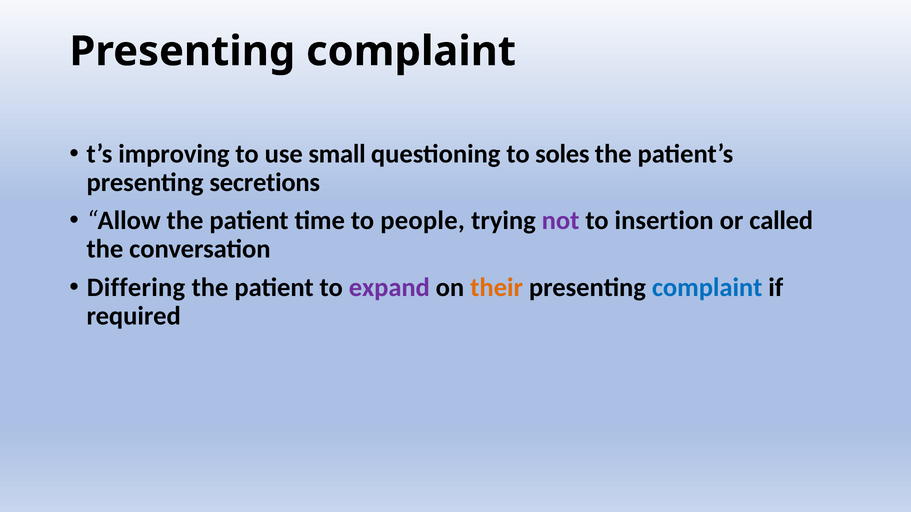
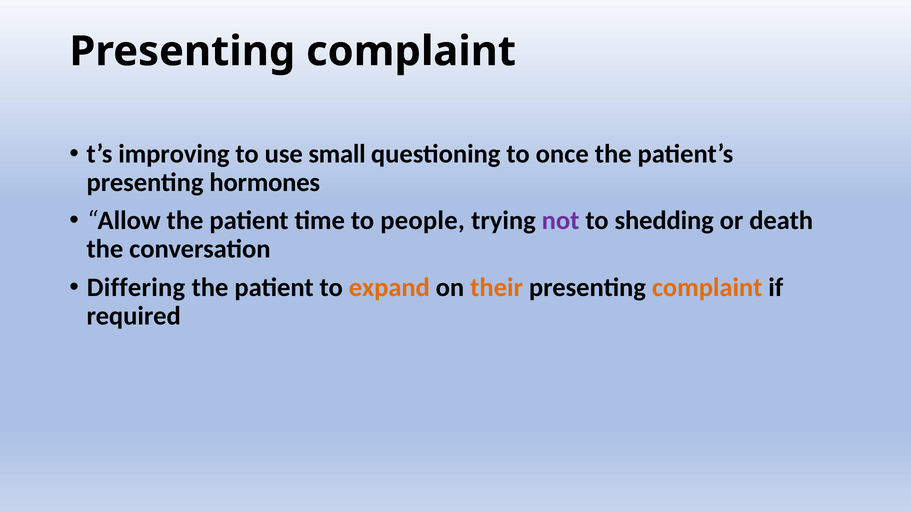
soles: soles -> once
secretions: secretions -> hormones
insertion: insertion -> shedding
called: called -> death
expand colour: purple -> orange
complaint at (707, 288) colour: blue -> orange
